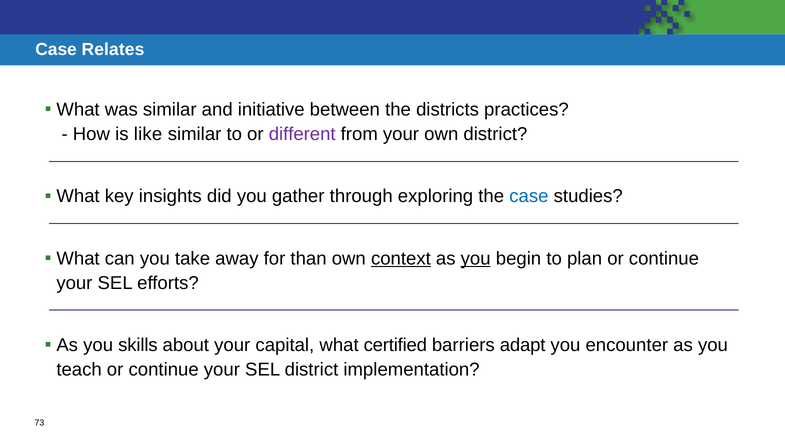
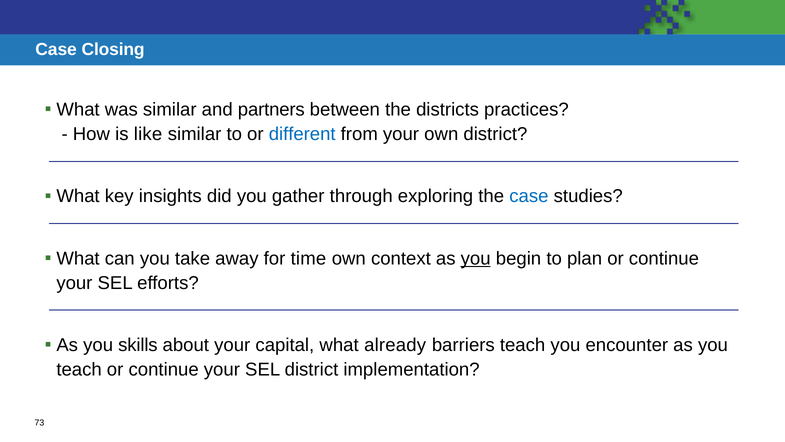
Relates: Relates -> Closing
initiative: initiative -> partners
different colour: purple -> blue
than: than -> time
context underline: present -> none
certified: certified -> already
barriers adapt: adapt -> teach
